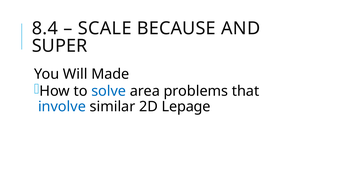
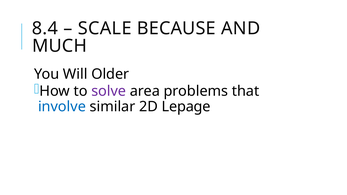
SUPER: SUPER -> MUCH
Made: Made -> Older
solve colour: blue -> purple
